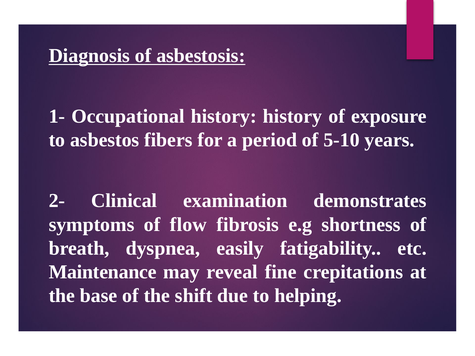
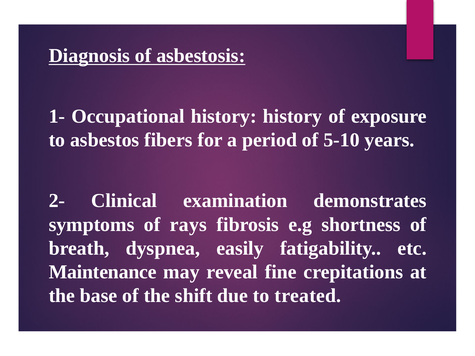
flow: flow -> rays
helping: helping -> treated
